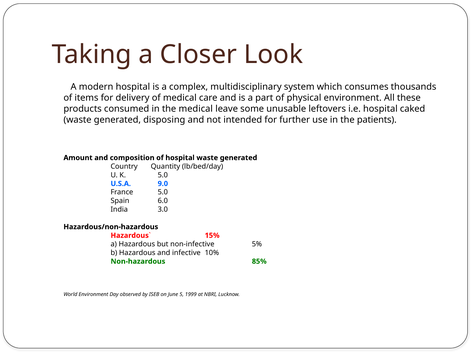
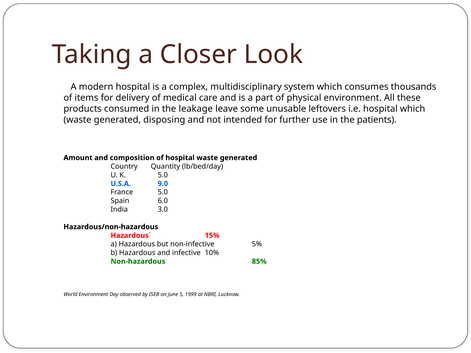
the medical: medical -> leakage
hospital caked: caked -> which
